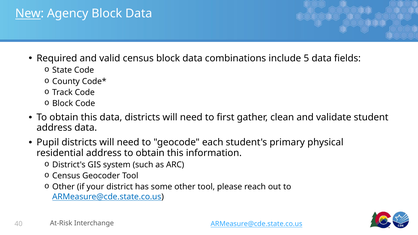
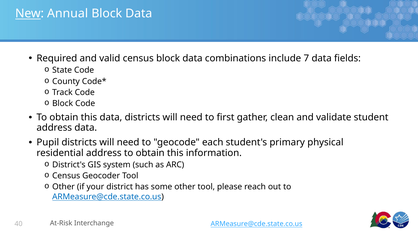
Agency: Agency -> Annual
5: 5 -> 7
